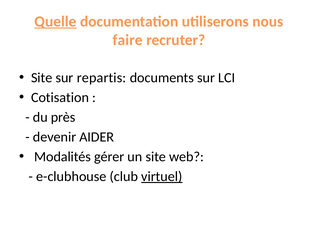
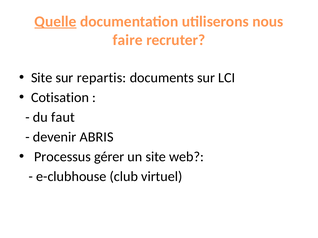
près: près -> faut
AIDER: AIDER -> ABRIS
Modalités: Modalités -> Processus
virtuel underline: present -> none
